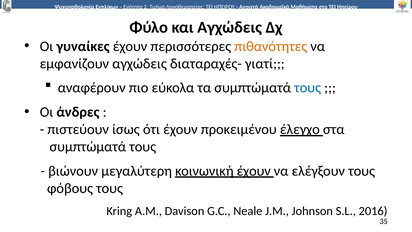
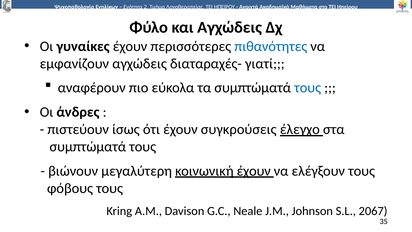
πιθανότητες colour: orange -> blue
προκειμένου: προκειμένου -> συγκρούσεις
2016: 2016 -> 2067
